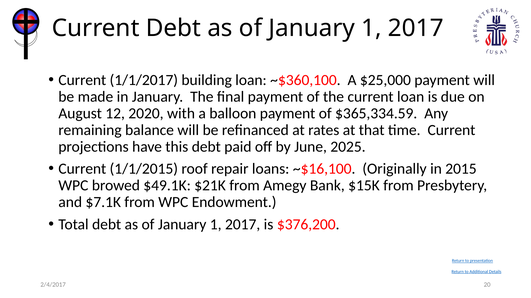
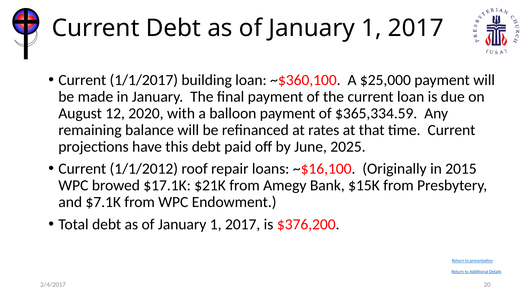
1/1/2015: 1/1/2015 -> 1/1/2012
$49.1K: $49.1K -> $17.1K
